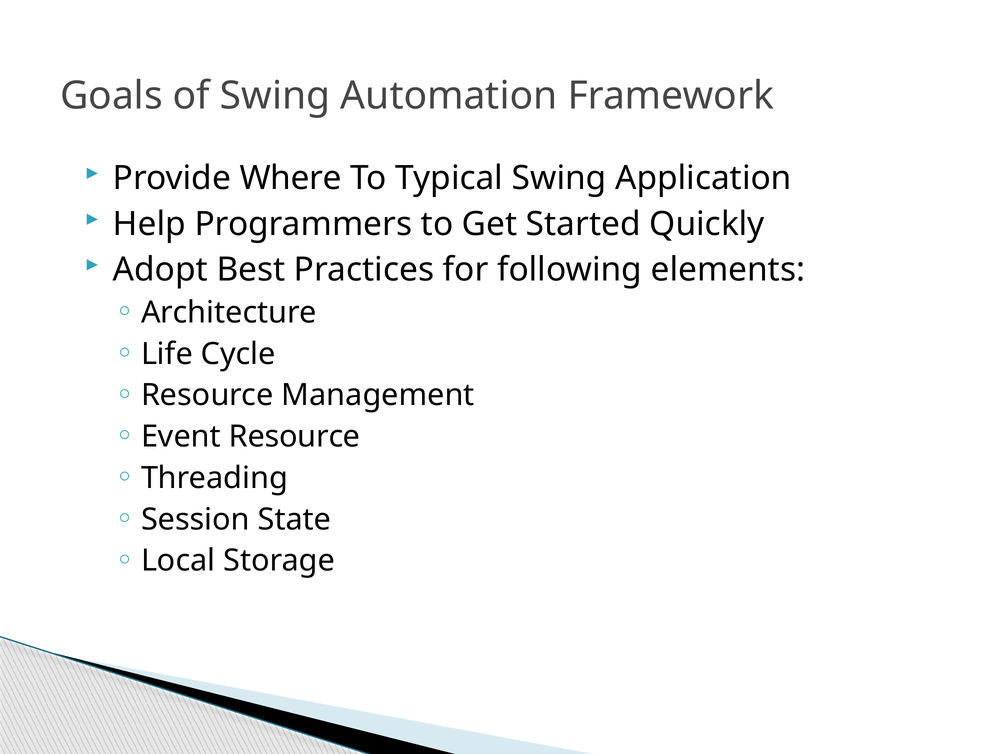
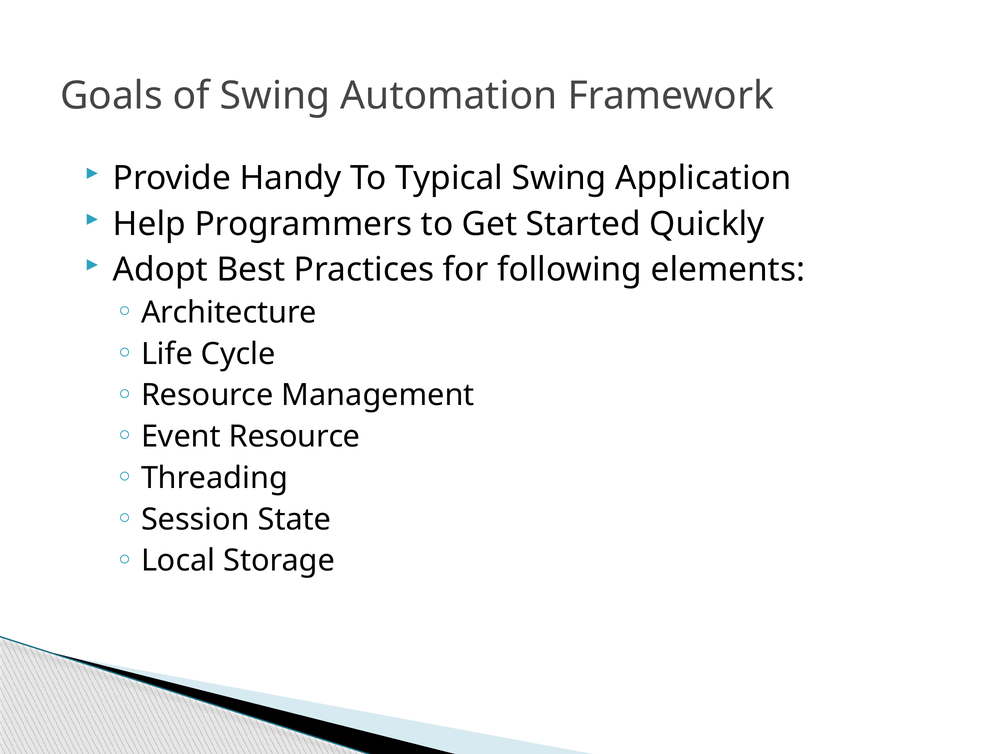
Where: Where -> Handy
